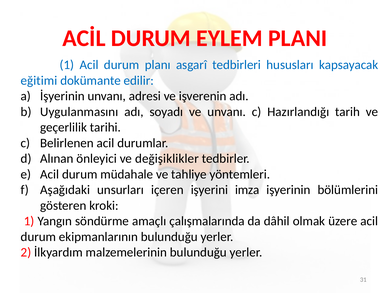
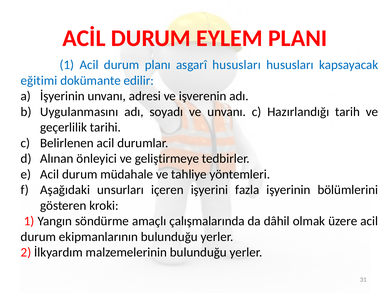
asgarî tedbirleri: tedbirleri -> hususları
değişiklikler: değişiklikler -> geliştirmeye
imza: imza -> fazla
